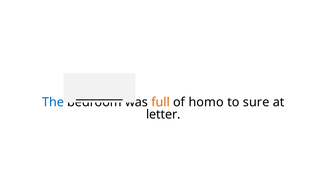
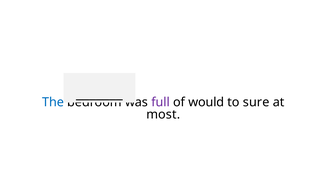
full colour: orange -> purple
homo: homo -> would
letter: letter -> most
